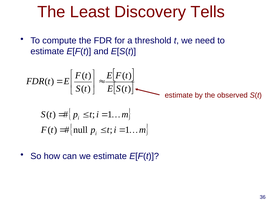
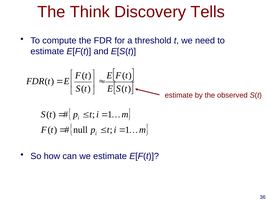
Least: Least -> Think
